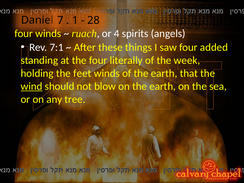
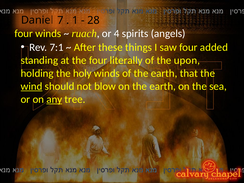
week: week -> upon
feet: feet -> holy
any underline: none -> present
